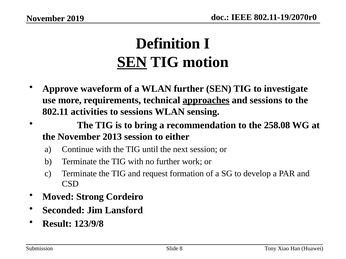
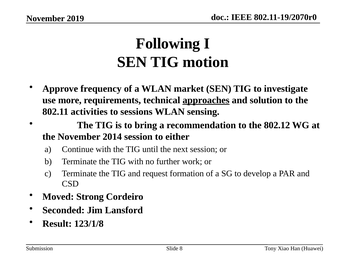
Definition: Definition -> Following
SEN at (132, 62) underline: present -> none
waveform: waveform -> frequency
WLAN further: further -> market
and sessions: sessions -> solution
258.08: 258.08 -> 802.12
2013: 2013 -> 2014
123/9/8: 123/9/8 -> 123/1/8
